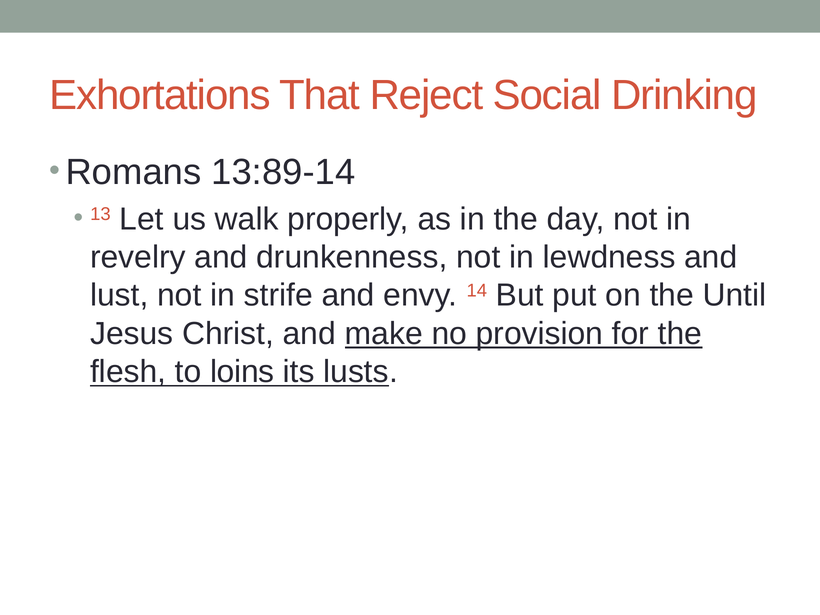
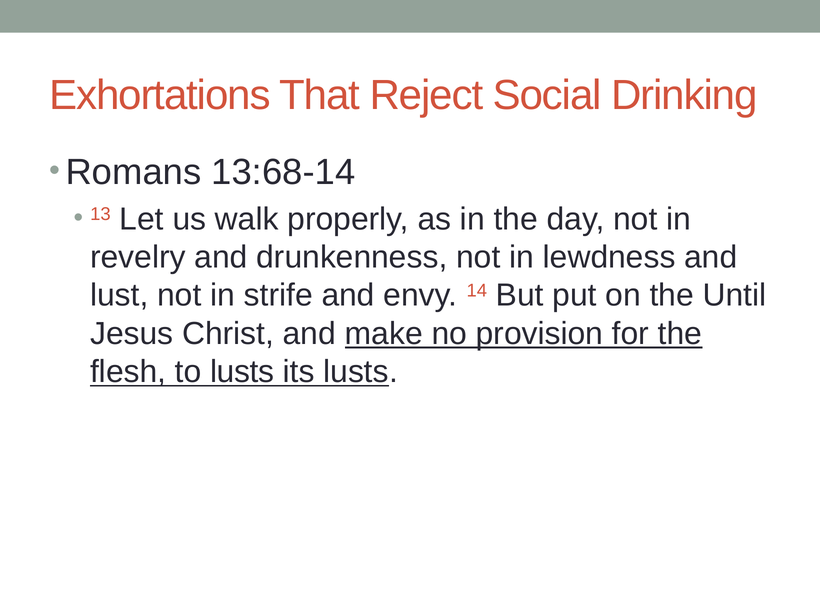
13:89-14: 13:89-14 -> 13:68-14
to loins: loins -> lusts
